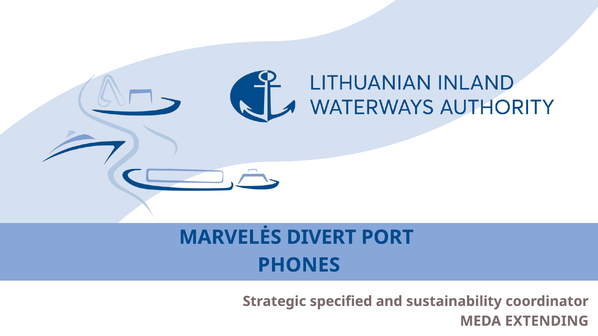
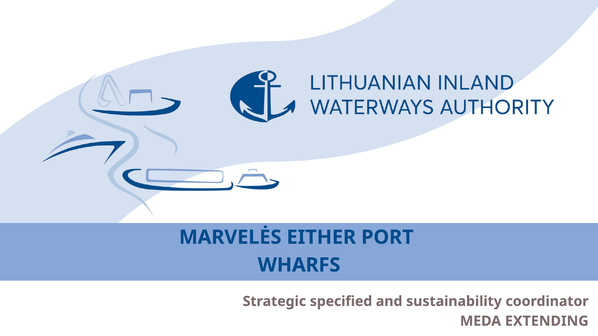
DIVERT: DIVERT -> EITHER
PHONES: PHONES -> WHARFS
